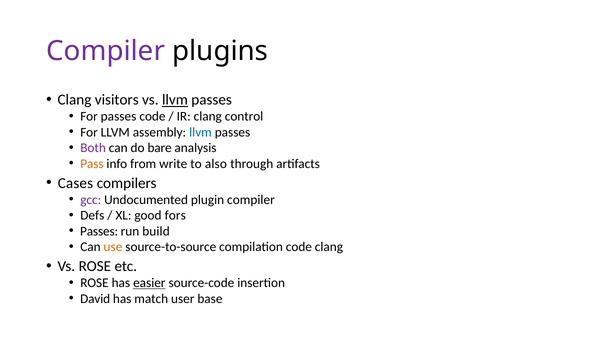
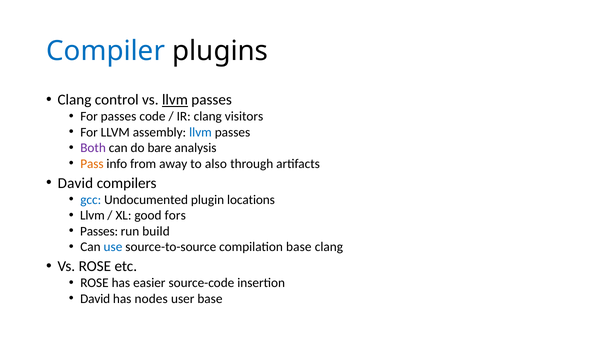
Compiler at (106, 51) colour: purple -> blue
visitors: visitors -> control
control: control -> visitors
write: write -> away
Cases at (75, 183): Cases -> David
gcc colour: purple -> blue
plugin compiler: compiler -> locations
Defs at (92, 215): Defs -> Llvm
use colour: orange -> blue
compilation code: code -> base
easier underline: present -> none
match: match -> nodes
